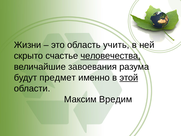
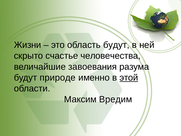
область учить: учить -> будут
человечества underline: present -> none
предмет: предмет -> природе
